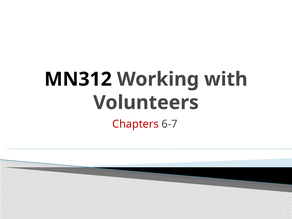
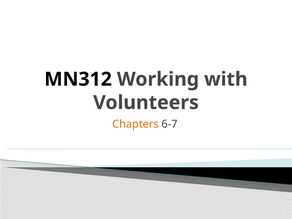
Chapters colour: red -> orange
